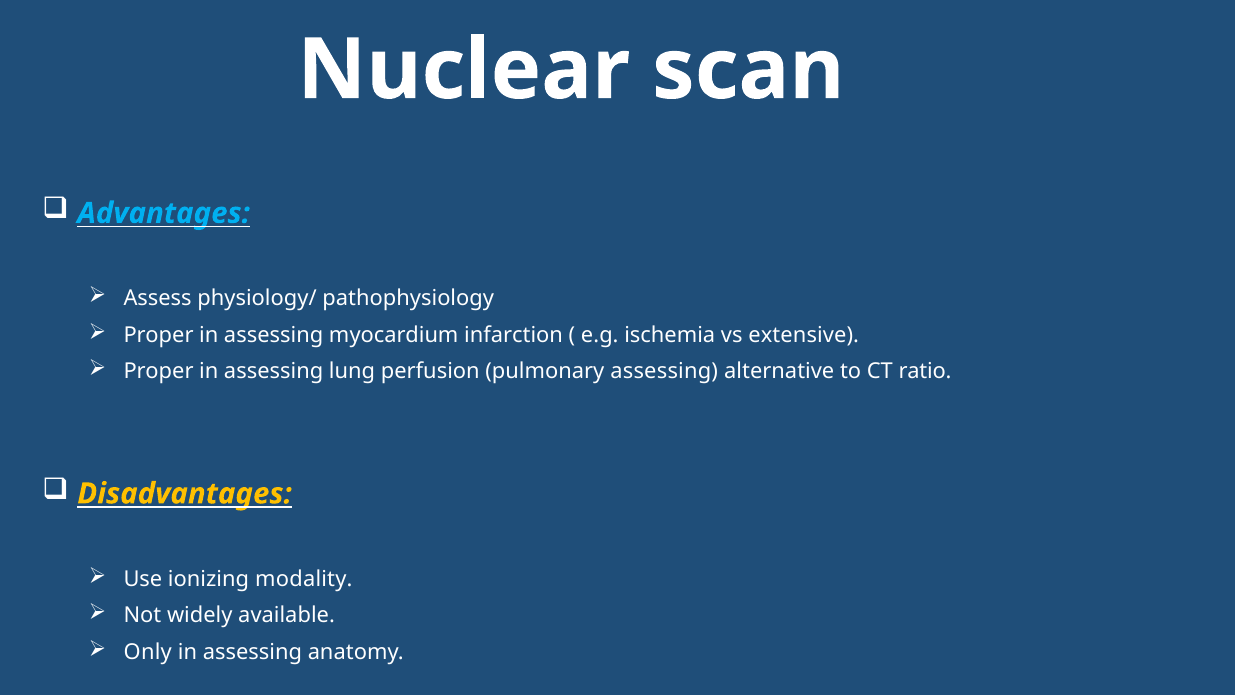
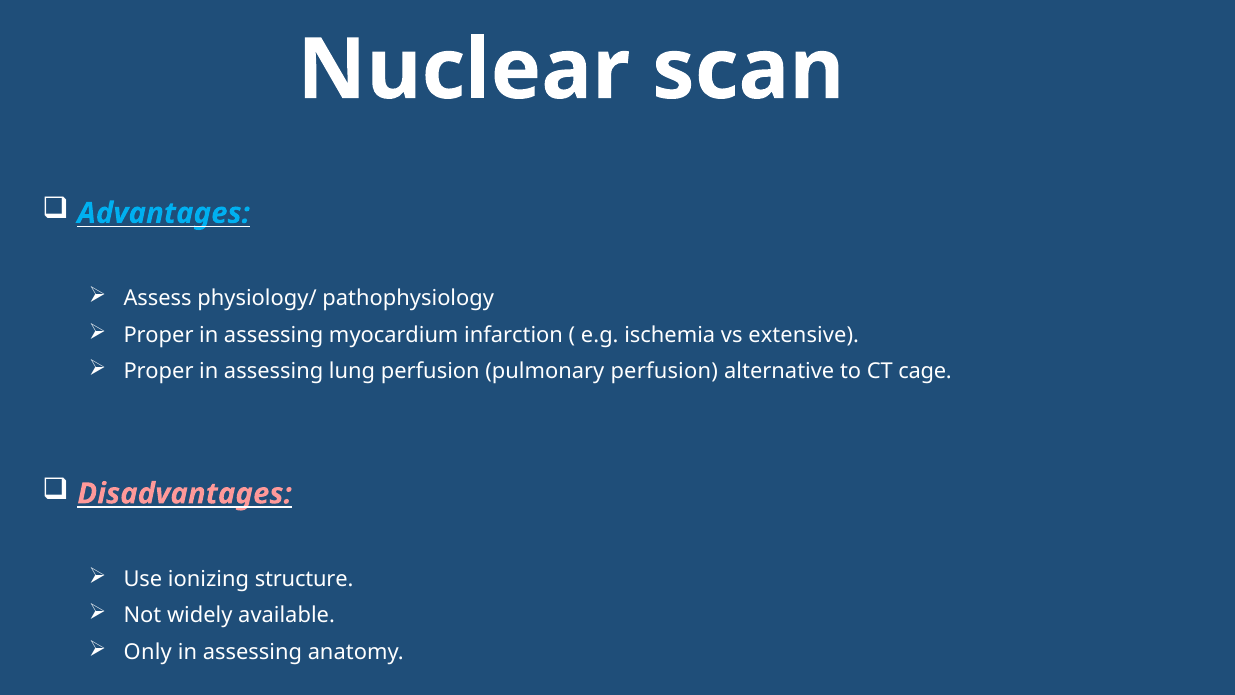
pulmonary assessing: assessing -> perfusion
ratio: ratio -> cage
Disadvantages colour: yellow -> pink
modality: modality -> structure
